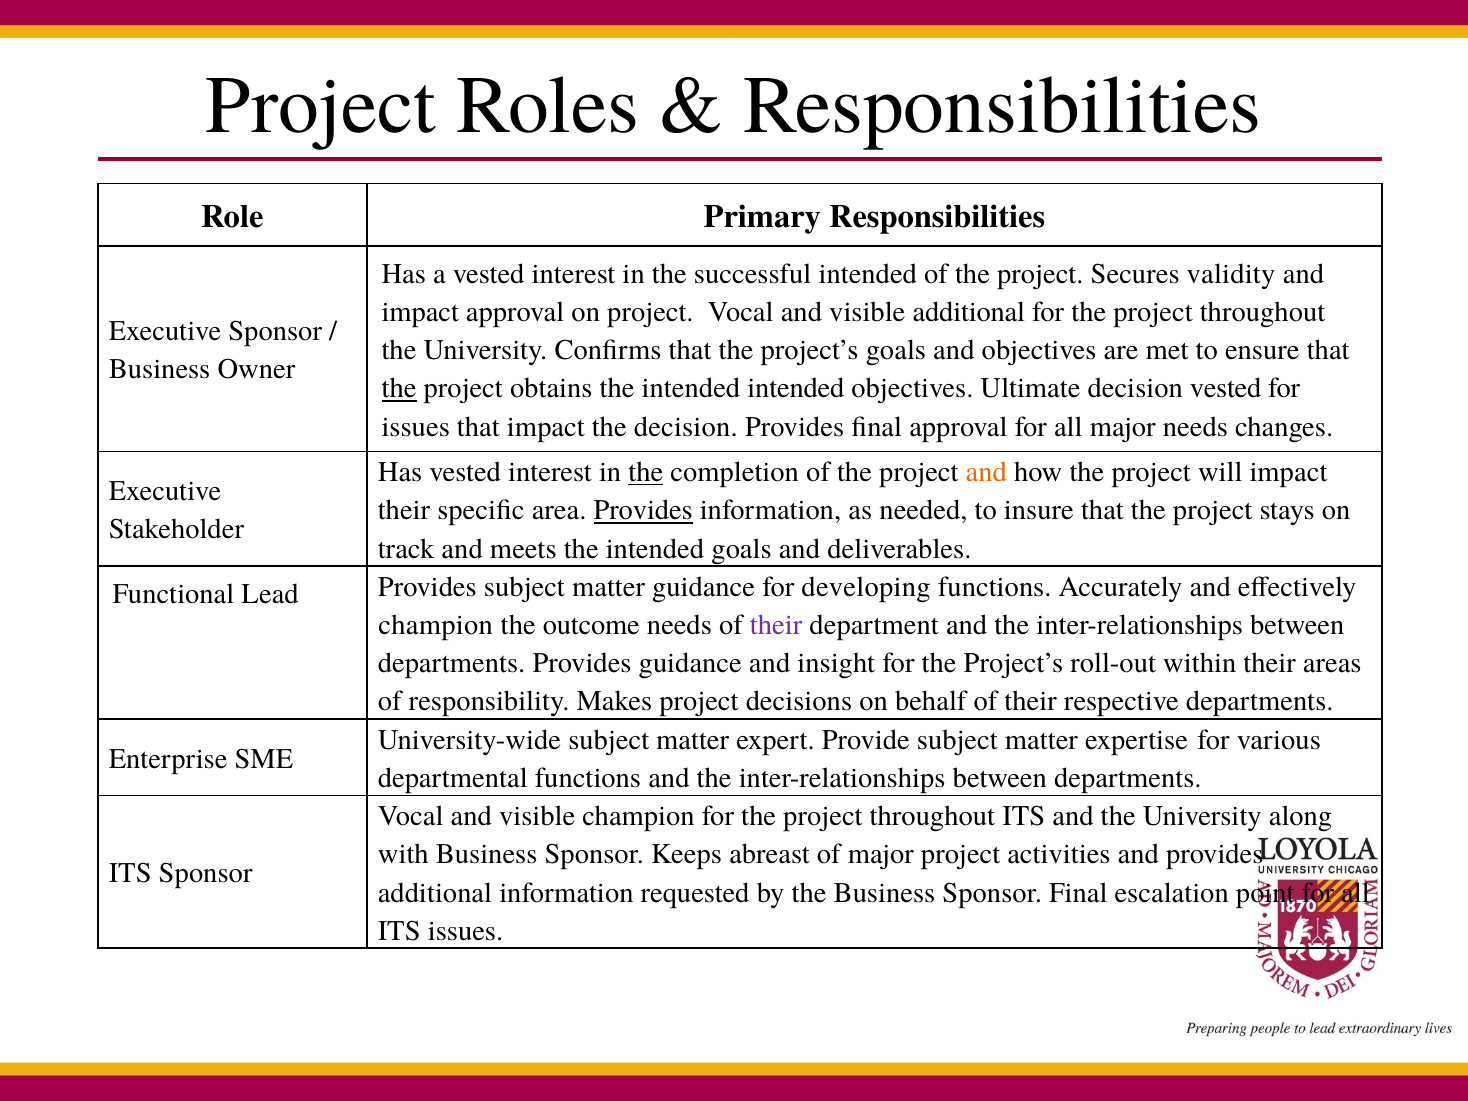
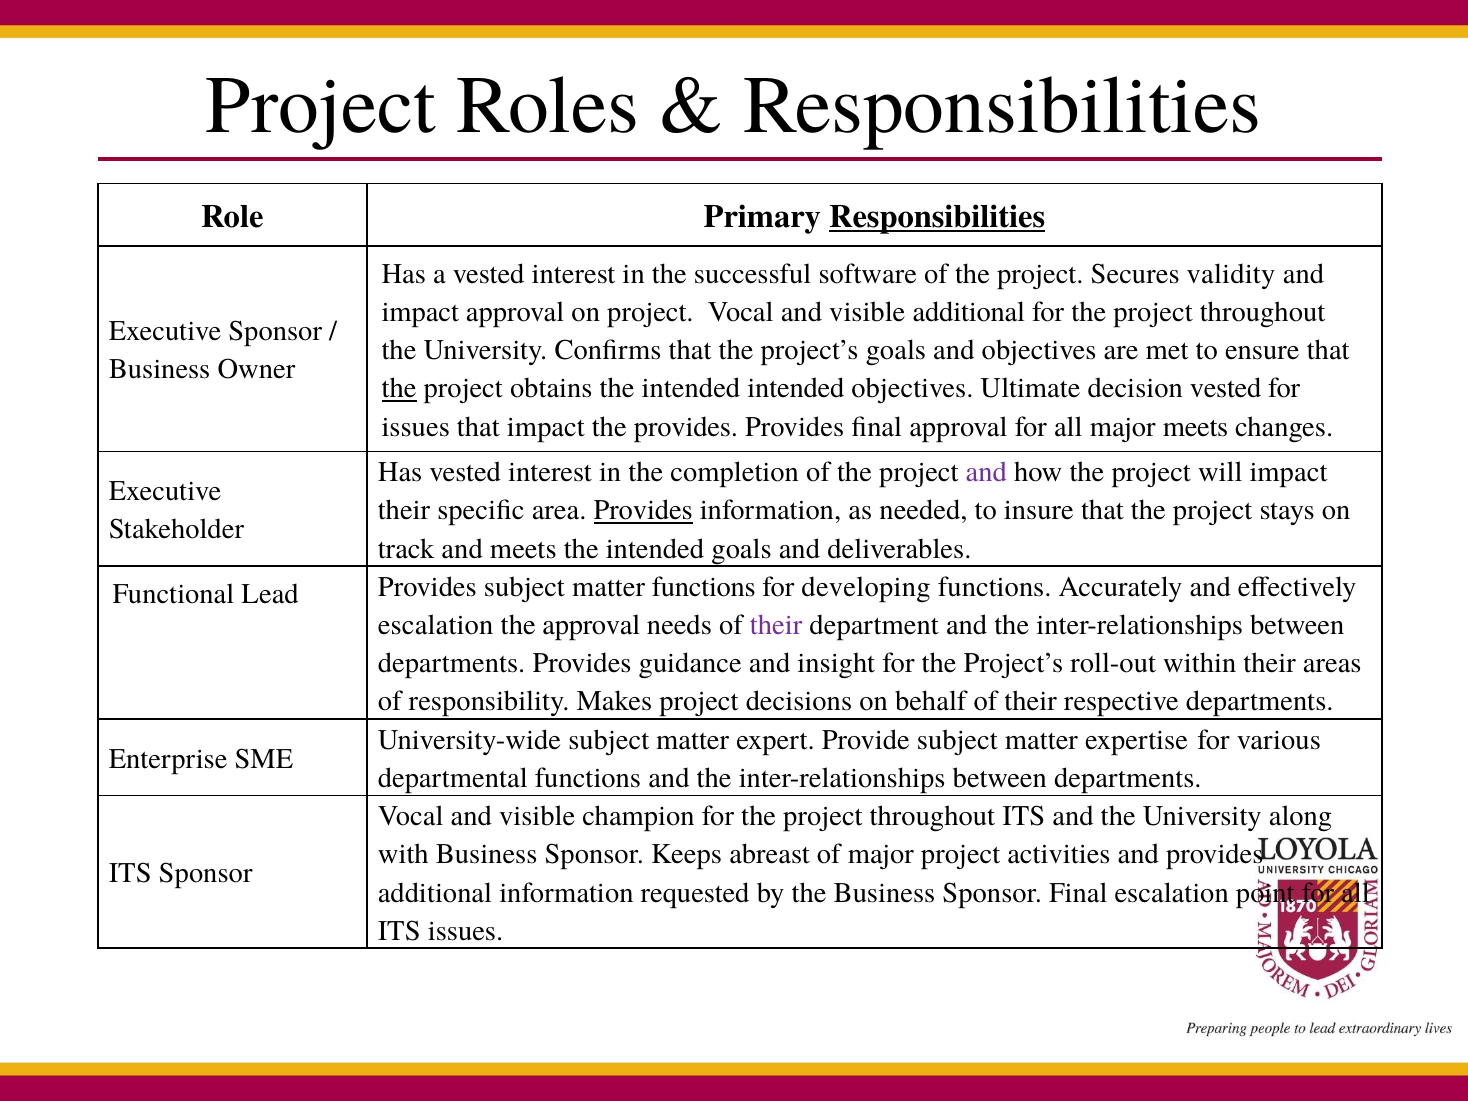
Responsibilities at (937, 217) underline: none -> present
successful intended: intended -> software
the decision: decision -> provides
major needs: needs -> meets
the at (646, 472) underline: present -> none
and at (986, 472) colour: orange -> purple
matter guidance: guidance -> functions
champion at (436, 625): champion -> escalation
the outcome: outcome -> approval
